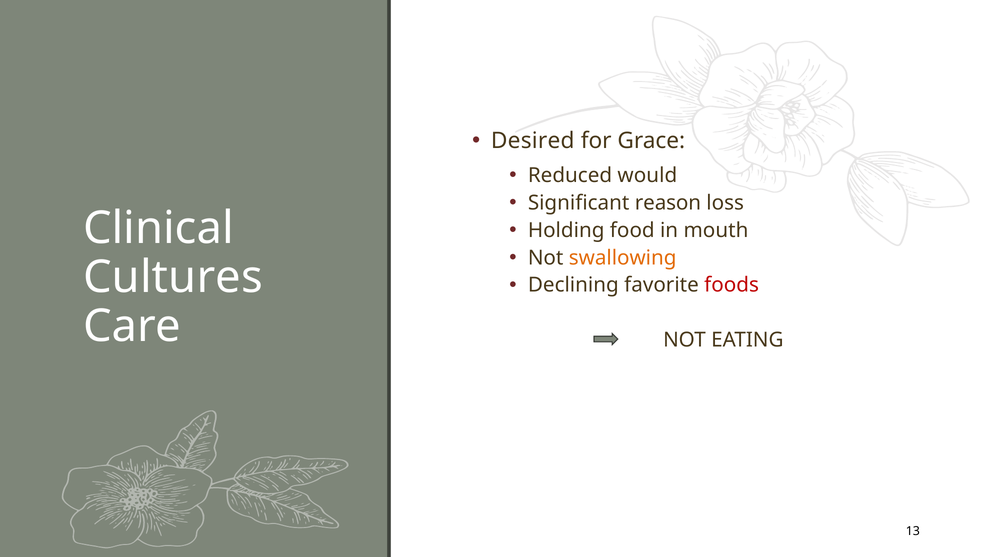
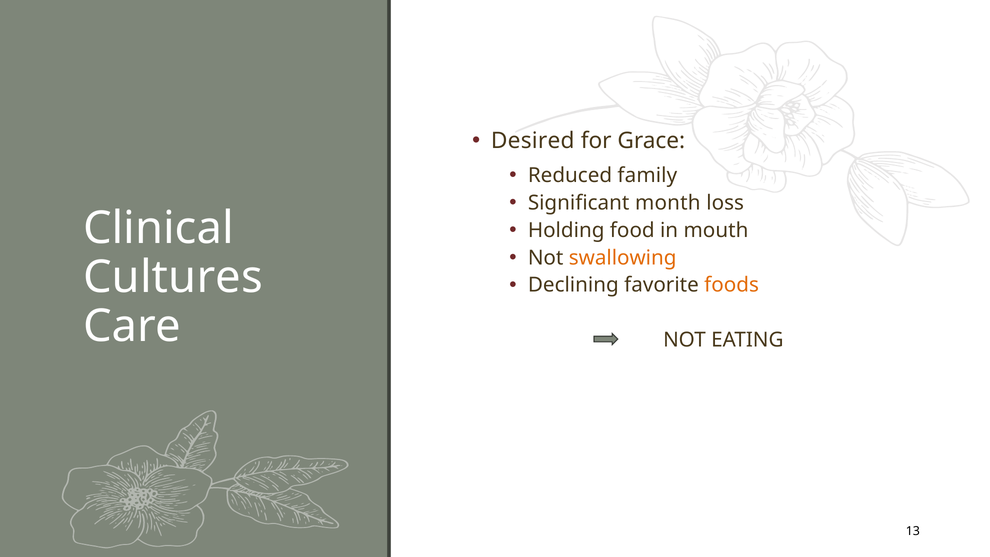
would: would -> family
reason: reason -> month
foods colour: red -> orange
